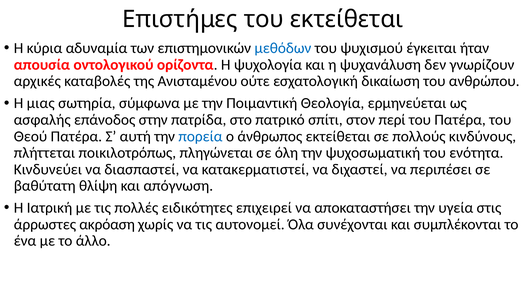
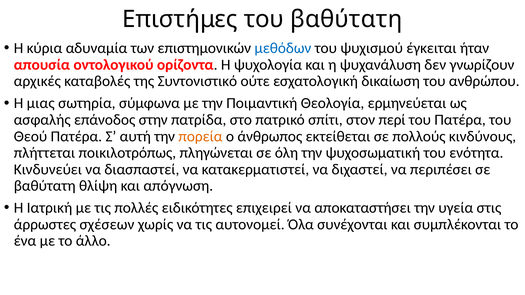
του εκτείθεται: εκτείθεται -> βαθύτατη
Ανισταμένου: Ανισταμένου -> Συντονιστικό
πορεία colour: blue -> orange
ακρόαση: ακρόαση -> σχέσεων
